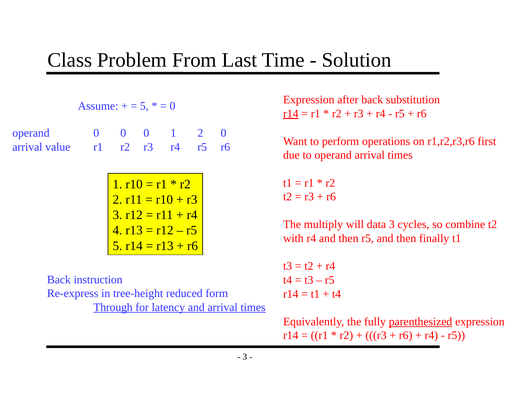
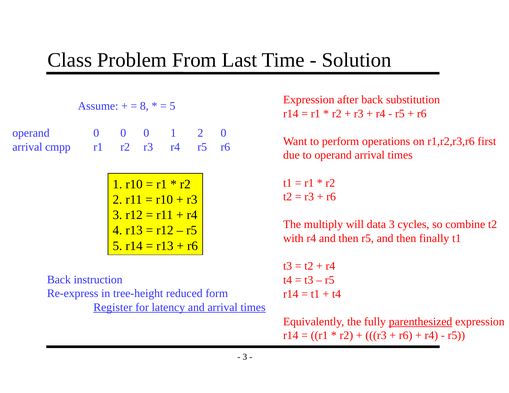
5 at (144, 106): 5 -> 8
0 at (173, 106): 0 -> 5
r14 at (291, 114) underline: present -> none
value: value -> cmpp
Through: Through -> Register
